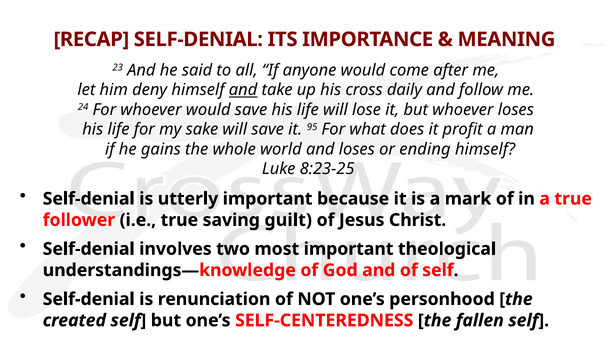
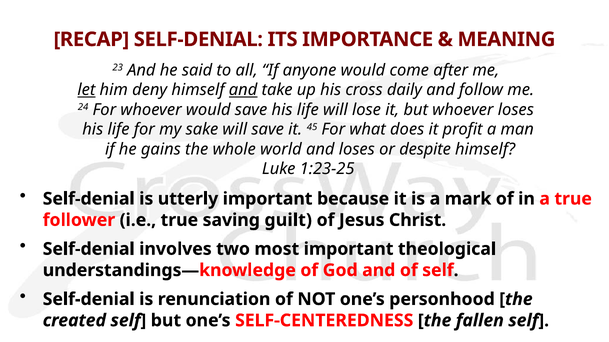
let underline: none -> present
95: 95 -> 45
ending: ending -> despite
8:23-25: 8:23-25 -> 1:23-25
